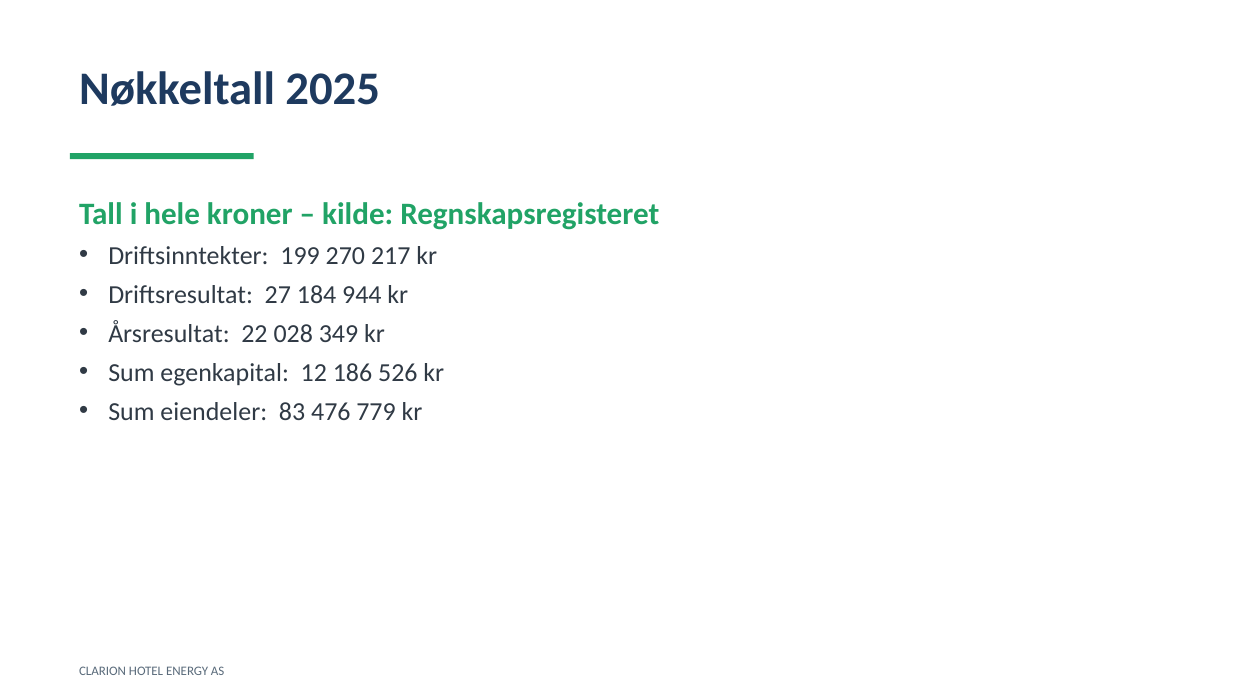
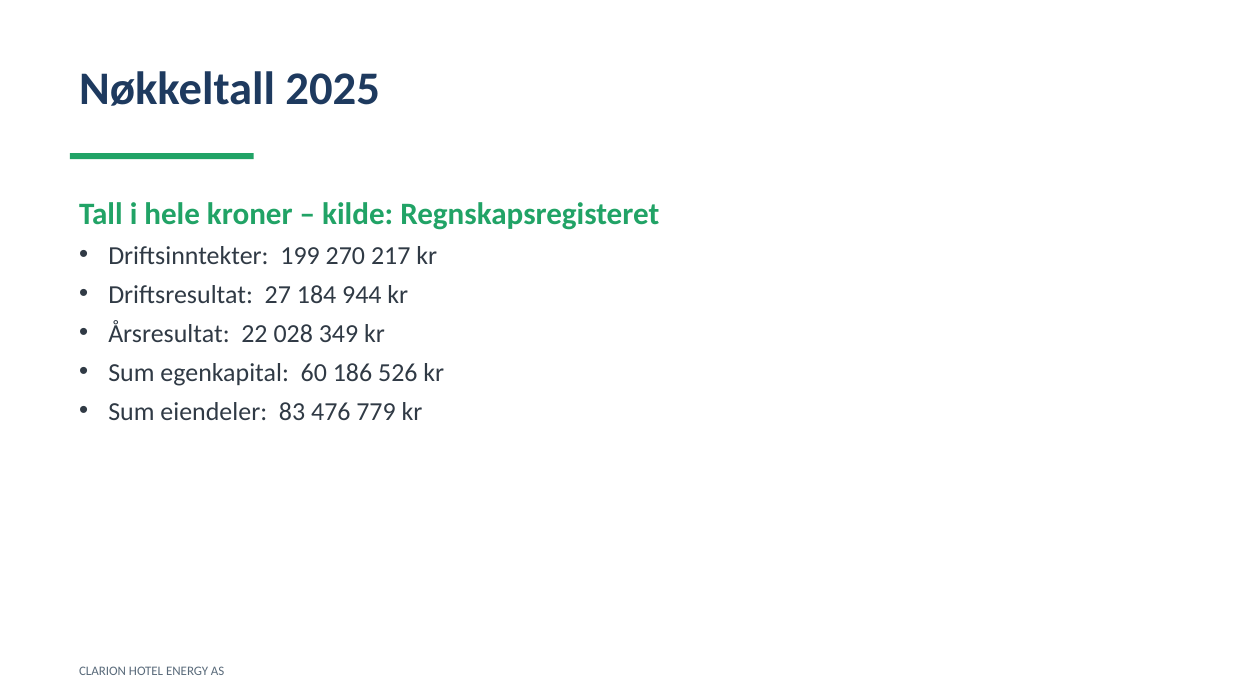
12: 12 -> 60
